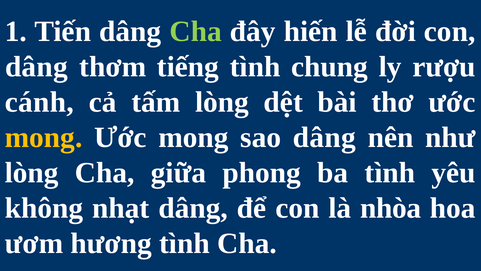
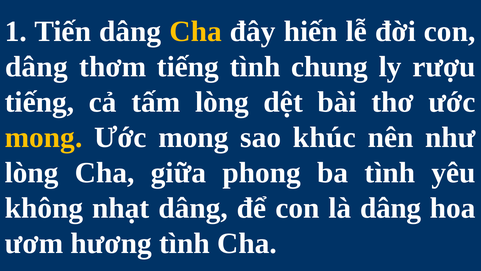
Cha at (196, 32) colour: light green -> yellow
cánh at (39, 102): cánh -> tiếng
sao dâng: dâng -> khúc
là nhòa: nhòa -> dâng
